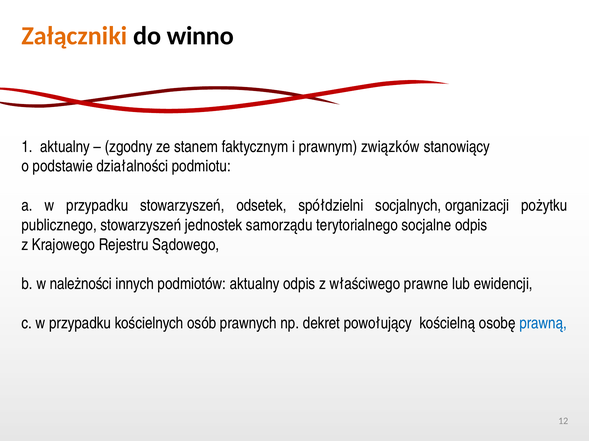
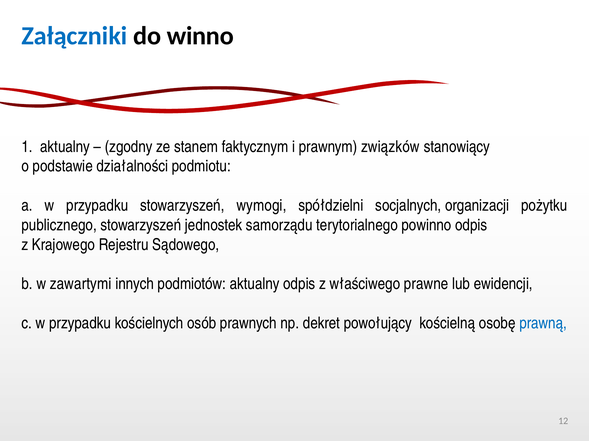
Załączniki colour: orange -> blue
odsetek: odsetek -> wymogi
socjalne: socjalne -> powinno
należności: należności -> zawartymi
